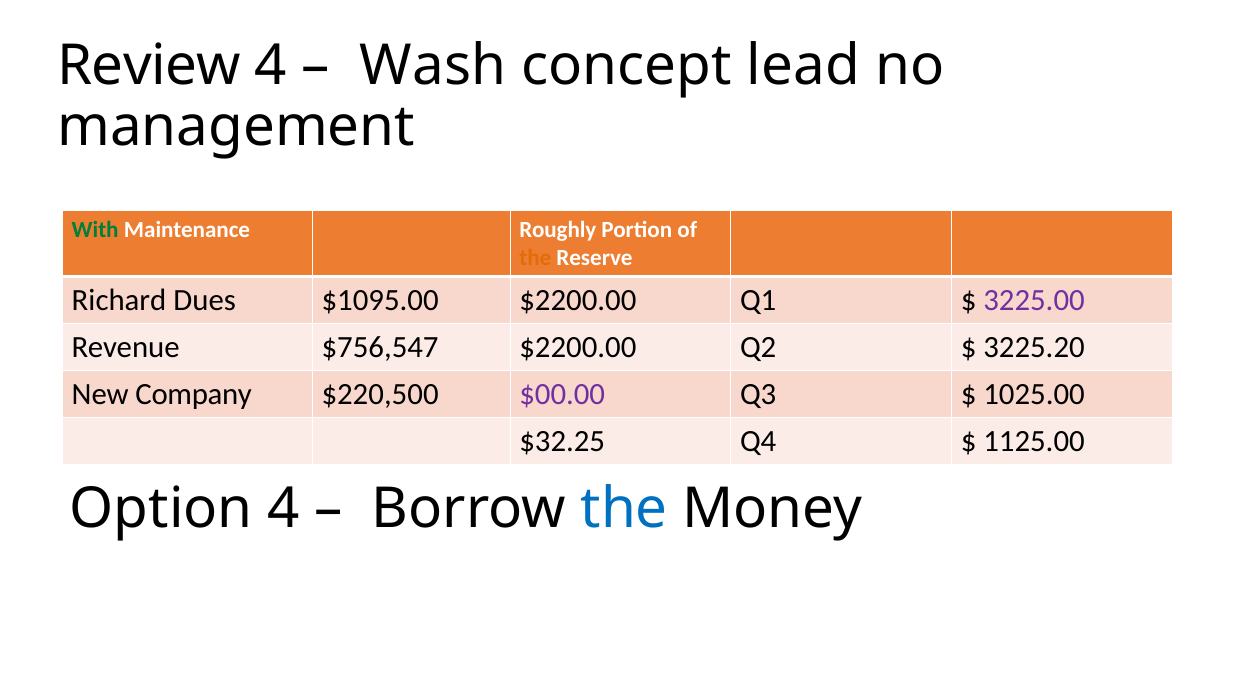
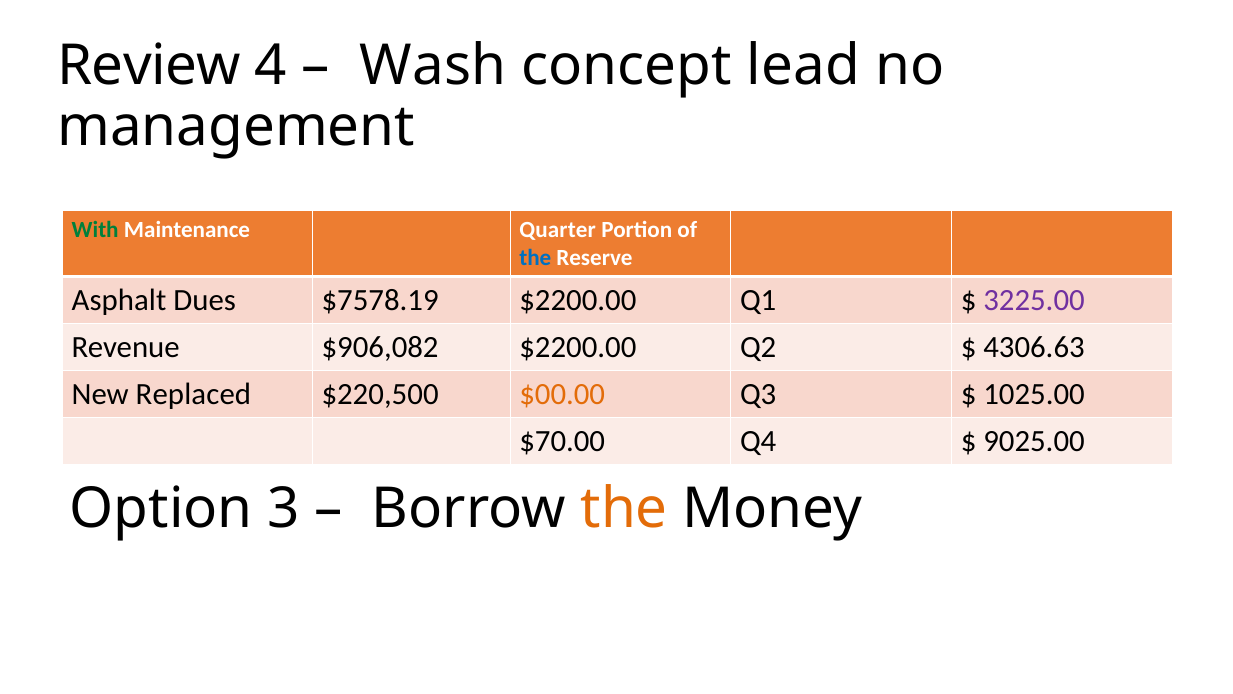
Roughly: Roughly -> Quarter
the at (535, 258) colour: orange -> blue
Richard: Richard -> Asphalt
$1095.00: $1095.00 -> $7578.19
$756,547: $756,547 -> $906,082
3225.20: 3225.20 -> 4306.63
Company: Company -> Replaced
$00.00 colour: purple -> orange
$32.25: $32.25 -> $70.00
1125.00: 1125.00 -> 9025.00
Option 4: 4 -> 3
the at (624, 508) colour: blue -> orange
